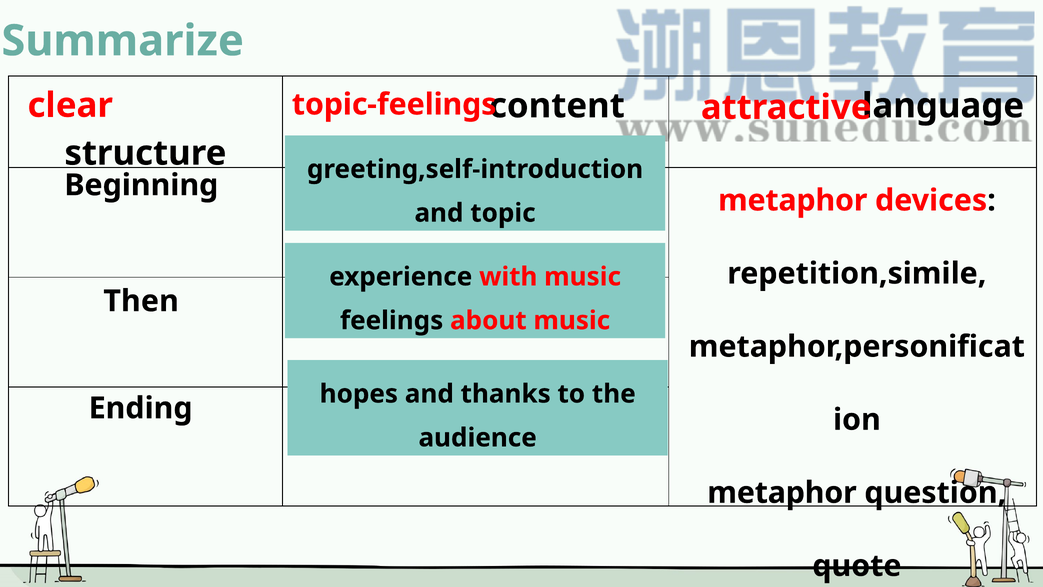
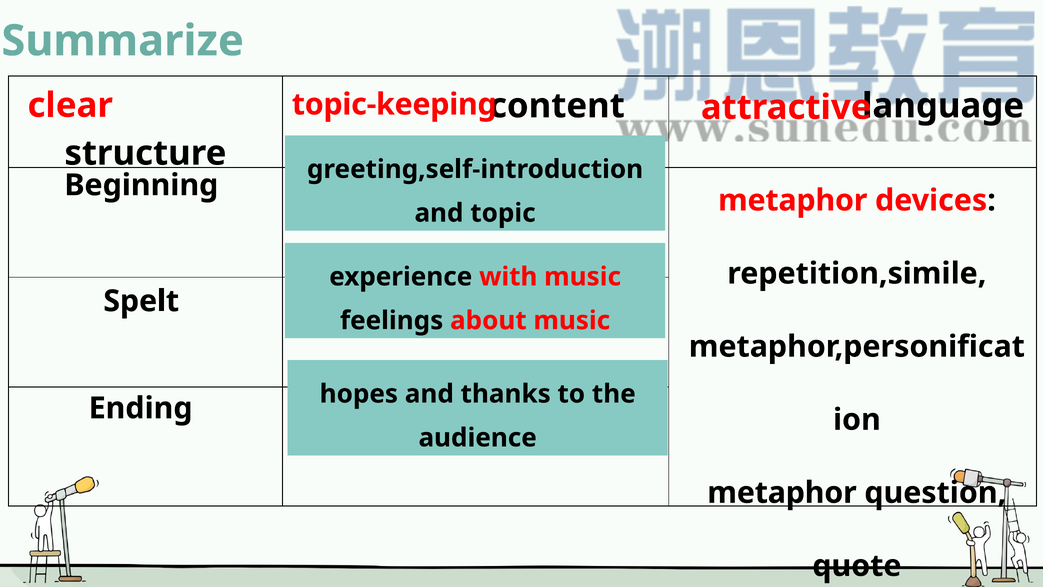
topic-feelings: topic-feelings -> topic-keeping
Then: Then -> Spelt
